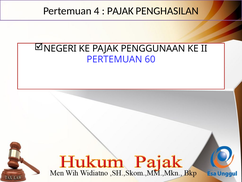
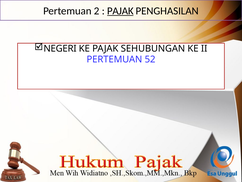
4: 4 -> 2
PAJAK at (120, 11) underline: none -> present
PENGGUNAAN: PENGGUNAAN -> SEHUBUNGAN
60: 60 -> 52
